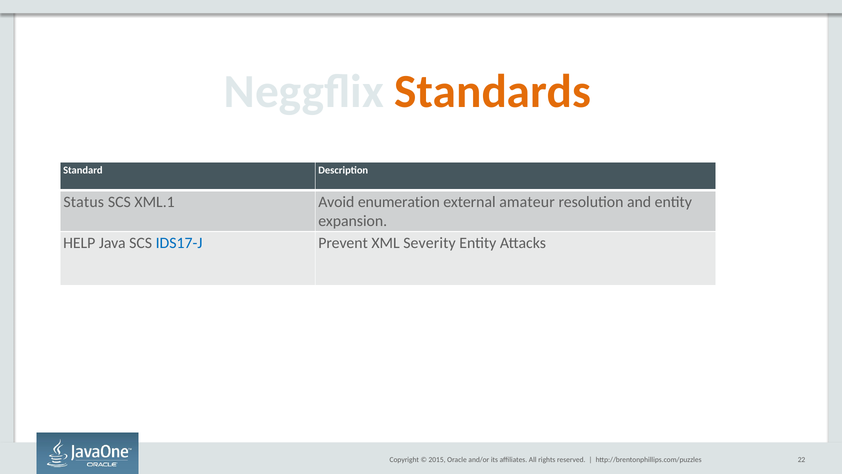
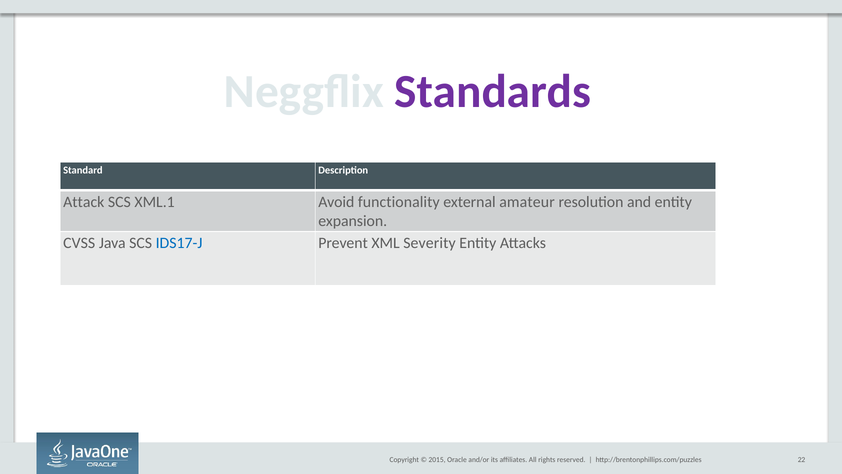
Standards colour: orange -> purple
Status: Status -> Attack
enumeration: enumeration -> functionality
HELP: HELP -> CVSS
